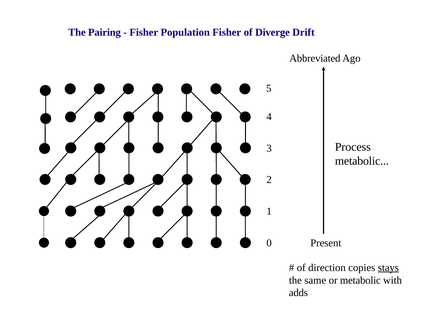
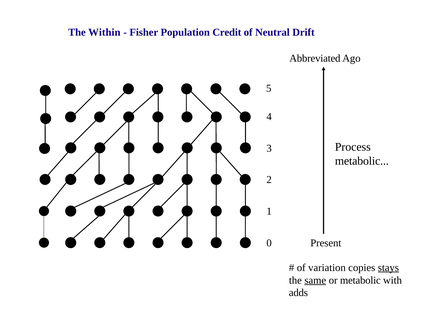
Pairing: Pairing -> Within
Population Fisher: Fisher -> Credit
Diverge: Diverge -> Neutral
direction: direction -> variation
same underline: none -> present
